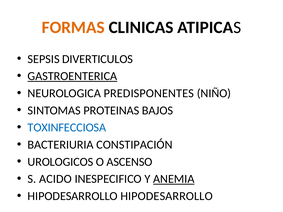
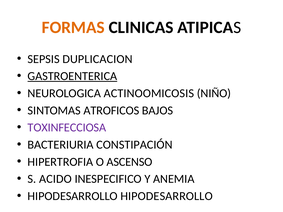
DIVERTICULOS: DIVERTICULOS -> DUPLICACION
PREDISPONENTES: PREDISPONENTES -> ACTINOOMICOSIS
PROTEINAS: PROTEINAS -> ATROFICOS
TOXINFECCIOSA colour: blue -> purple
UROLOGICOS: UROLOGICOS -> HIPERTROFIA
ANEMIA underline: present -> none
